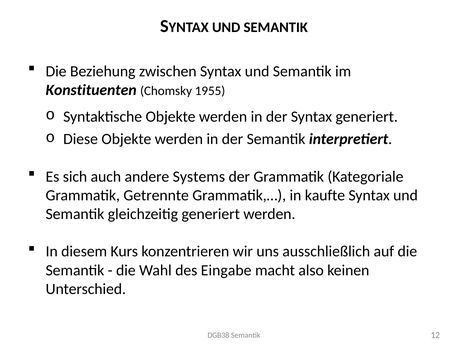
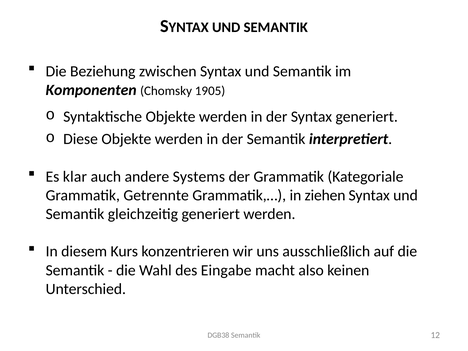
Konstituenten: Konstituenten -> Komponenten
1955: 1955 -> 1905
sich: sich -> klar
kaufte: kaufte -> ziehen
